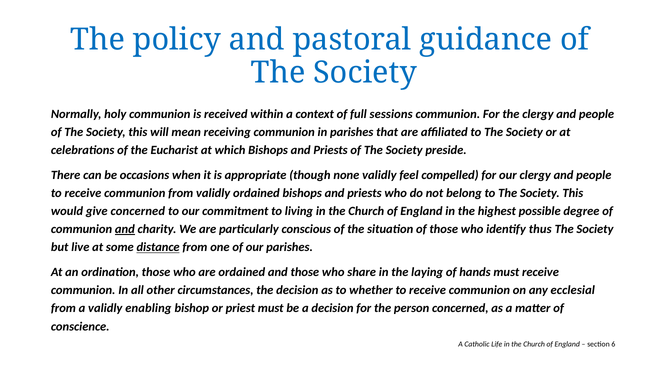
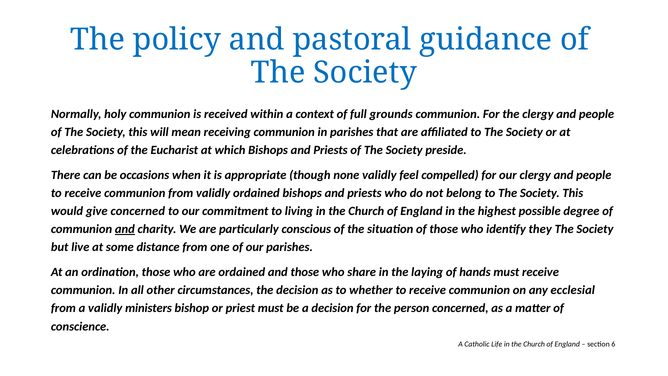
sessions: sessions -> grounds
thus: thus -> they
distance underline: present -> none
enabling: enabling -> ministers
